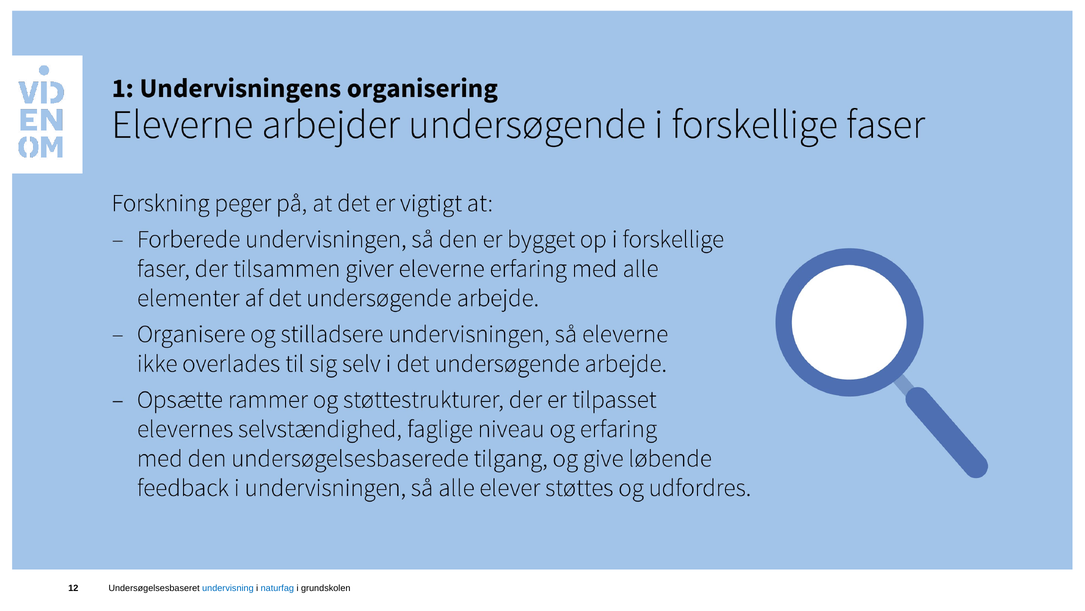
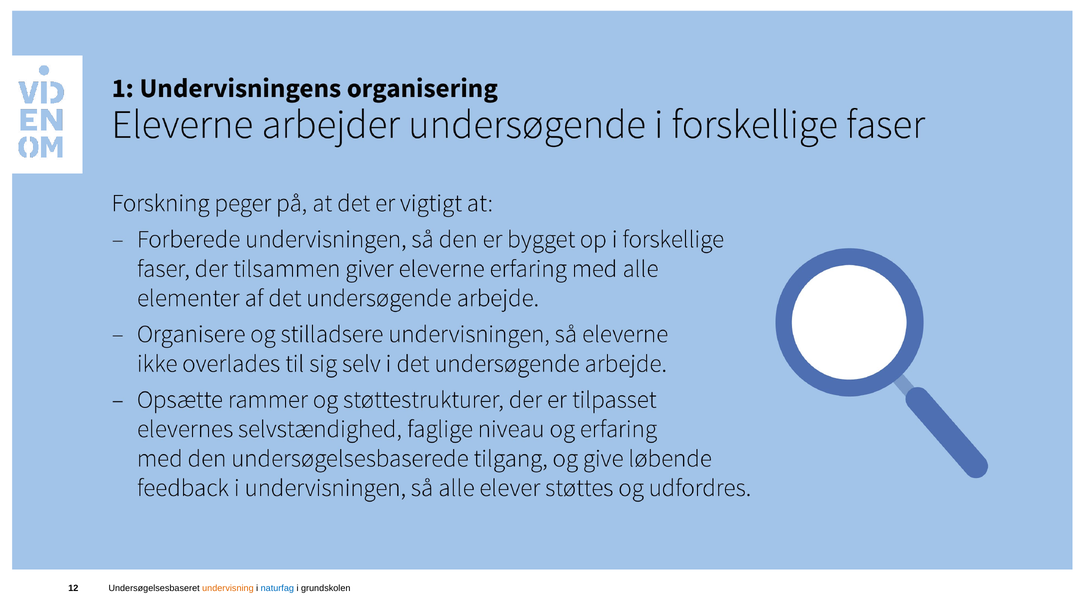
undervisning colour: blue -> orange
